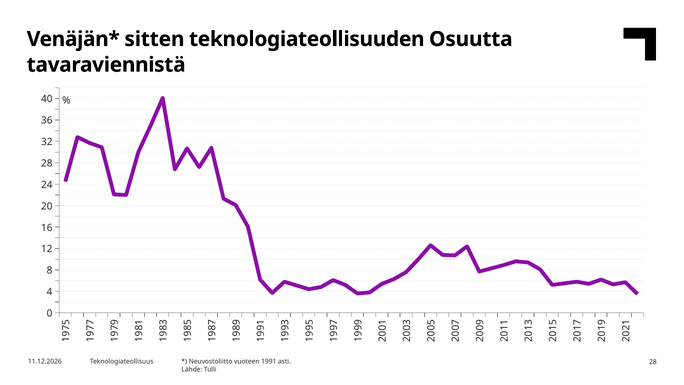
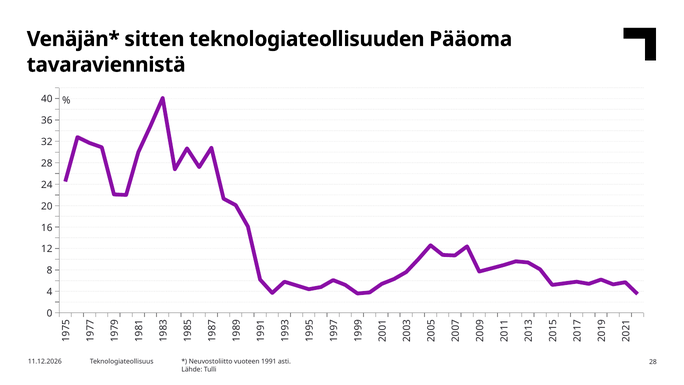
Osuutta: Osuutta -> Pääoma
